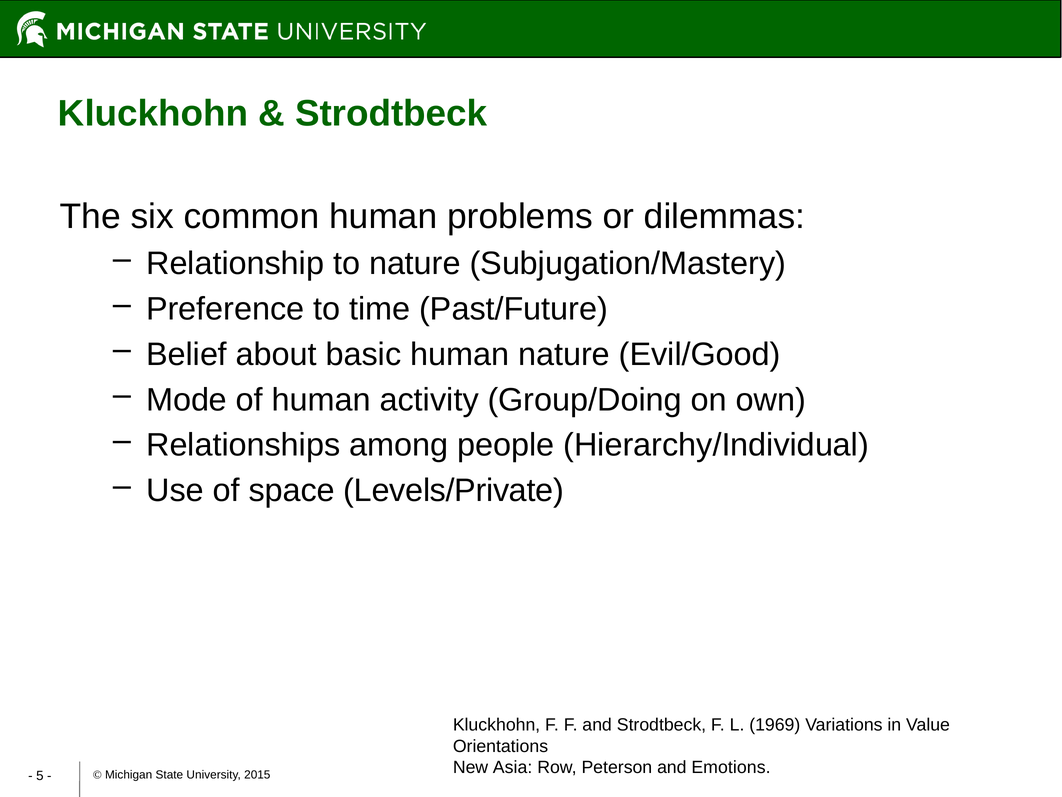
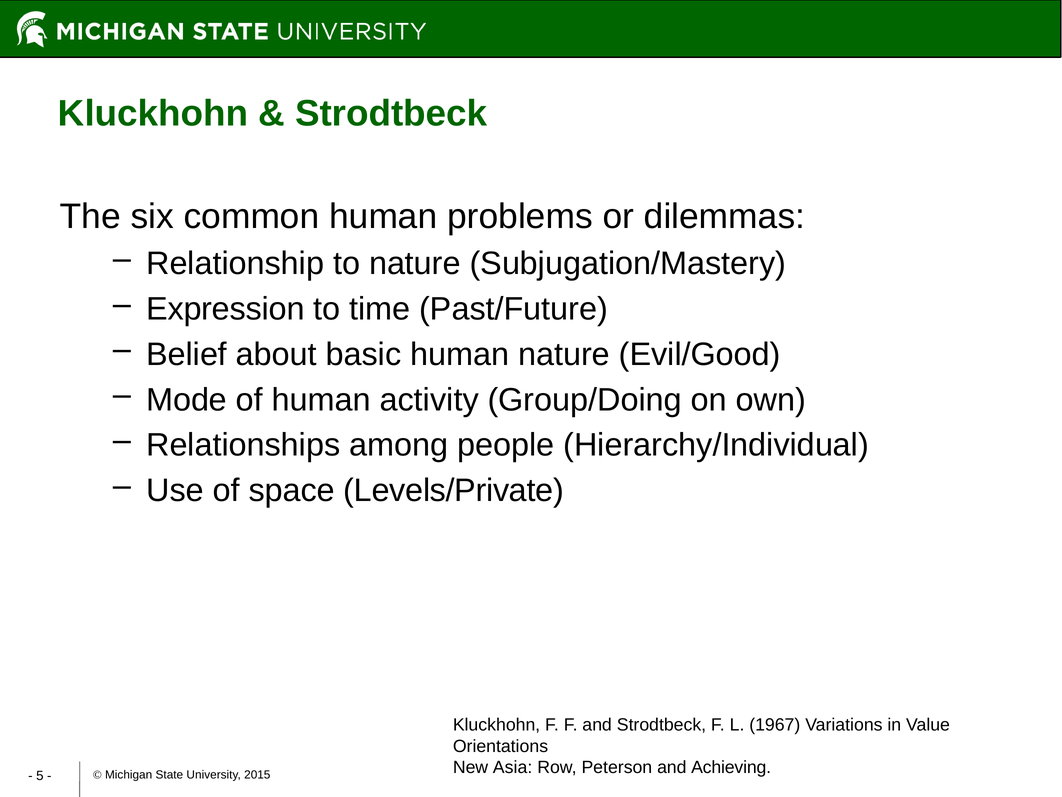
Preference: Preference -> Expression
1969: 1969 -> 1967
Emotions: Emotions -> Achieving
